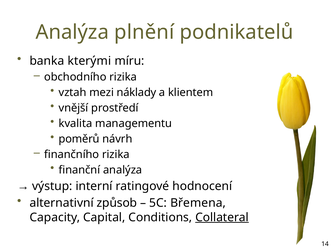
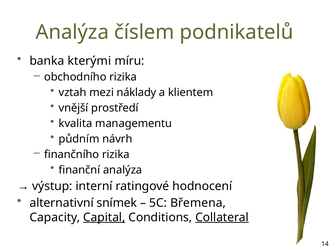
plnění: plnění -> číslem
poměrů: poměrů -> půdním
způsob: způsob -> snímek
Capital underline: none -> present
